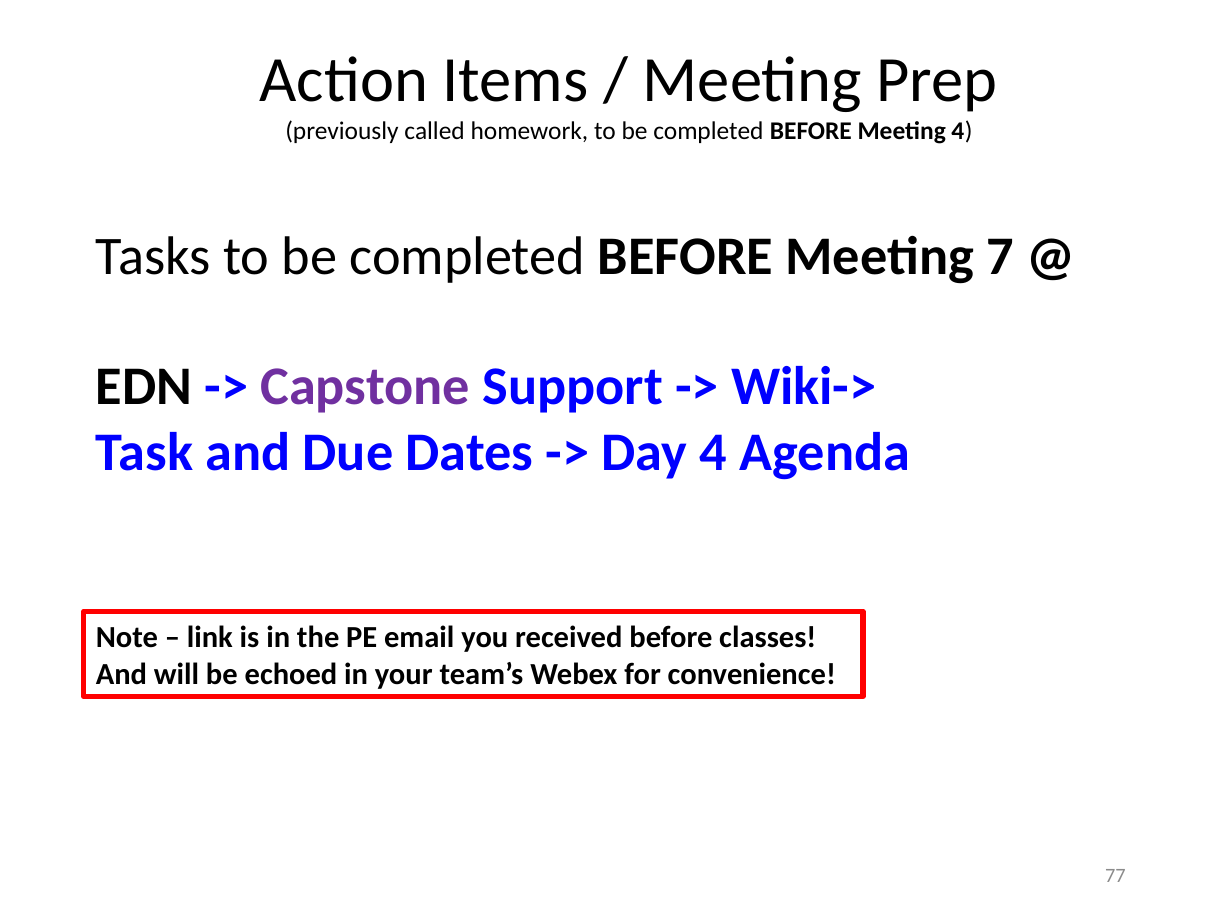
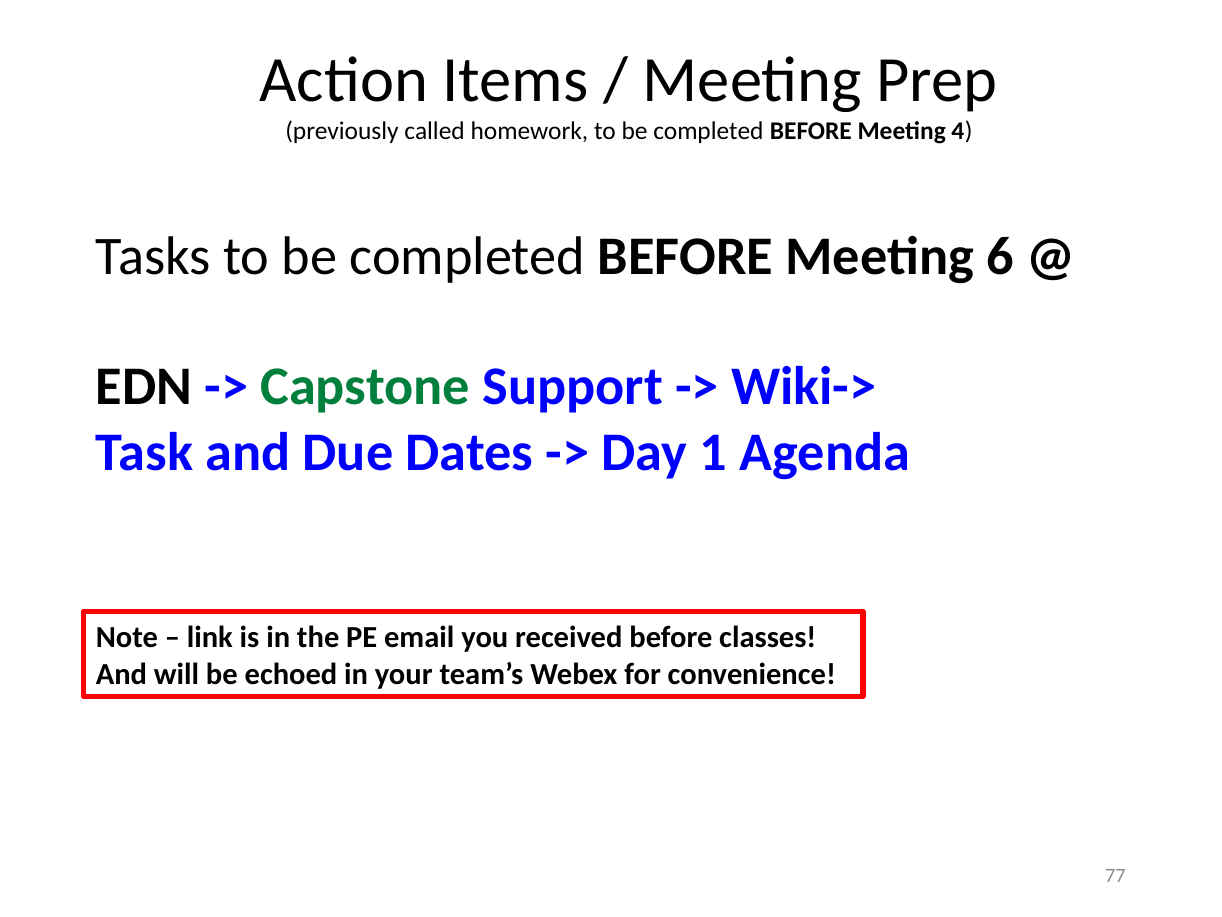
7: 7 -> 6
Capstone colour: purple -> green
Day 4: 4 -> 1
